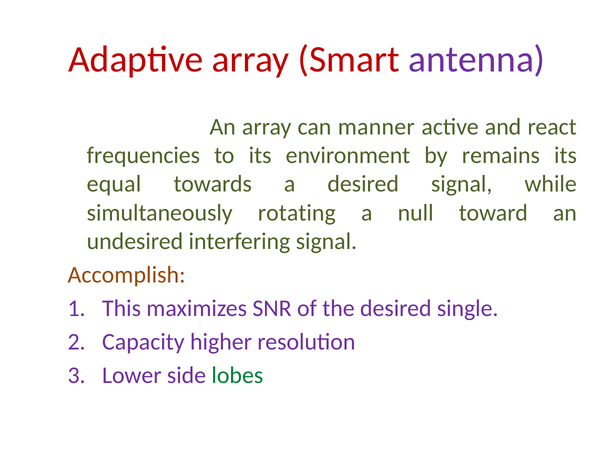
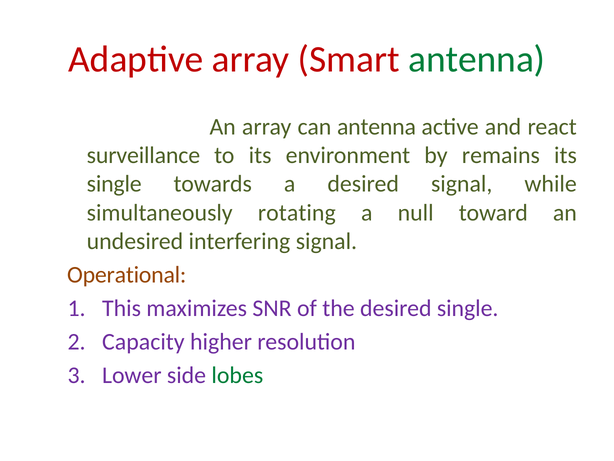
antenna at (477, 59) colour: purple -> green
can manner: manner -> antenna
frequencies: frequencies -> surveillance
equal at (114, 184): equal -> single
Accomplish: Accomplish -> Operational
